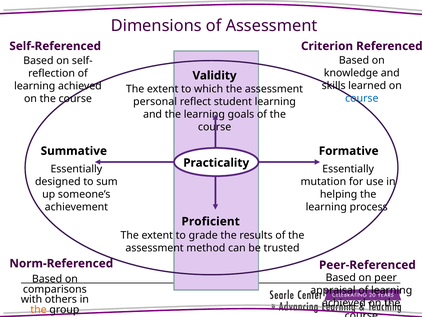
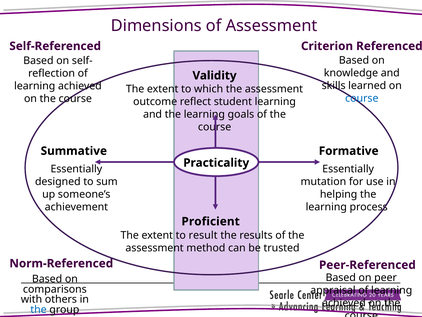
personal: personal -> outcome
grade: grade -> result
the at (39, 309) colour: orange -> blue
